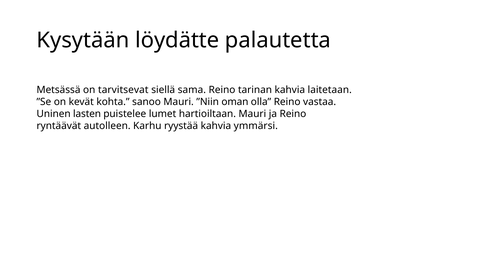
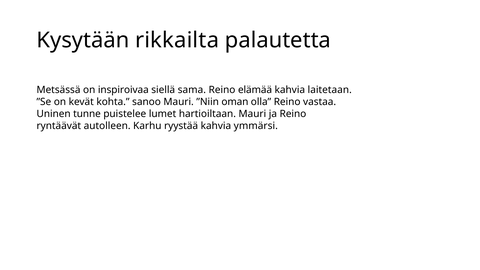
löydätte: löydätte -> rikkailta
tarvitsevat: tarvitsevat -> inspiroivaa
tarinan: tarinan -> elämää
lasten: lasten -> tunne
